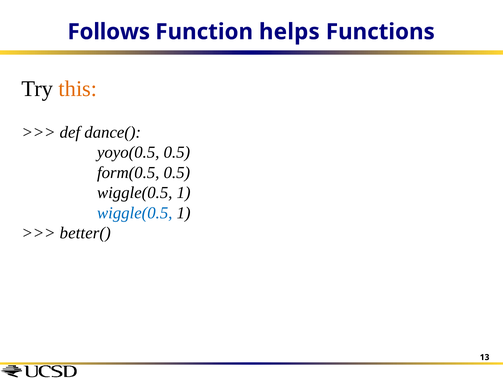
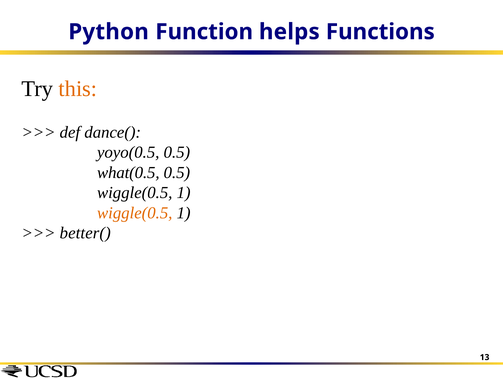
Follows: Follows -> Python
form(0.5: form(0.5 -> what(0.5
wiggle(0.5 at (135, 212) colour: blue -> orange
